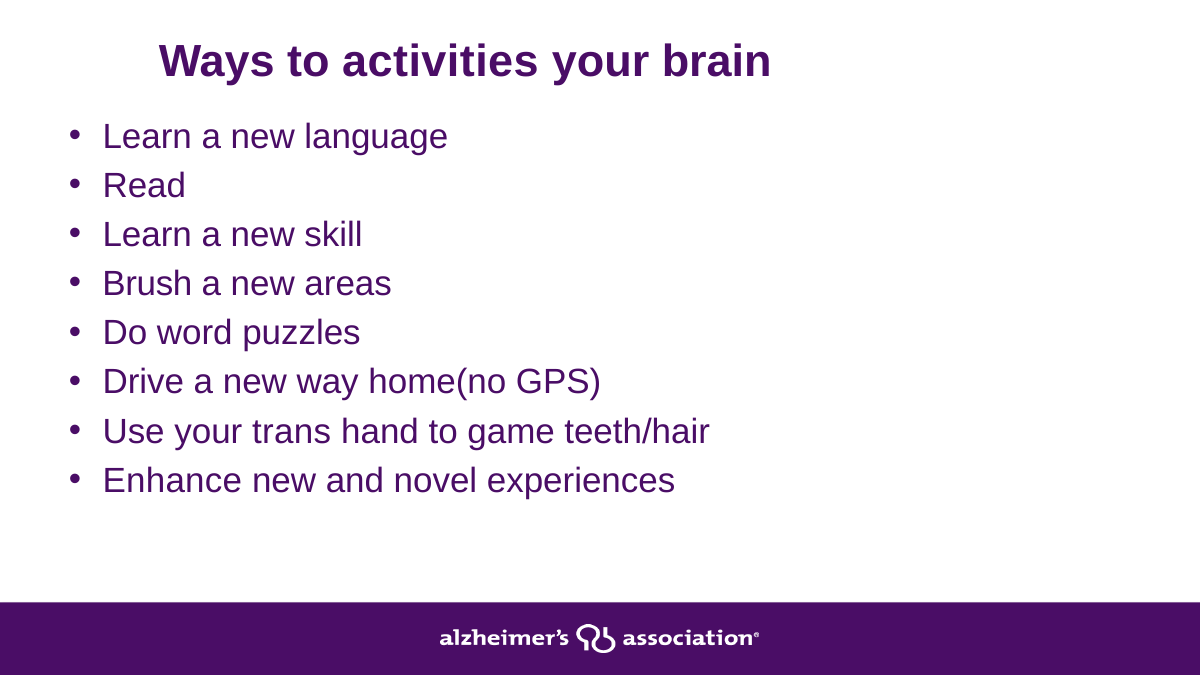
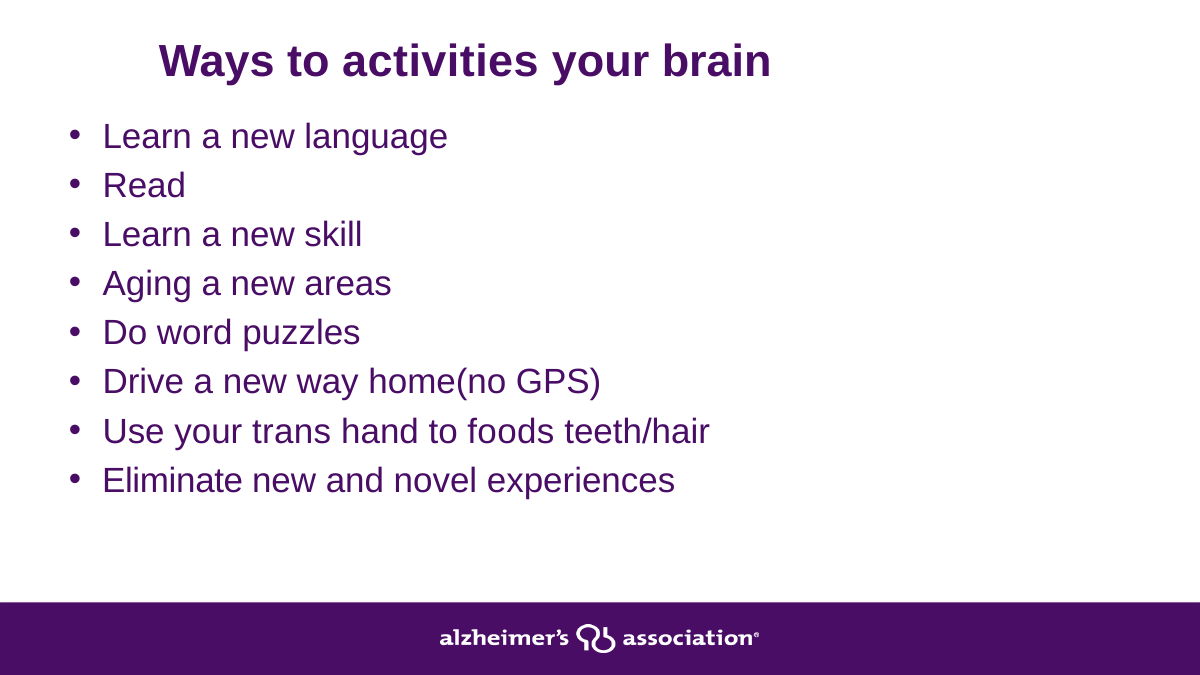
Brush: Brush -> Aging
game: game -> foods
Enhance: Enhance -> Eliminate
